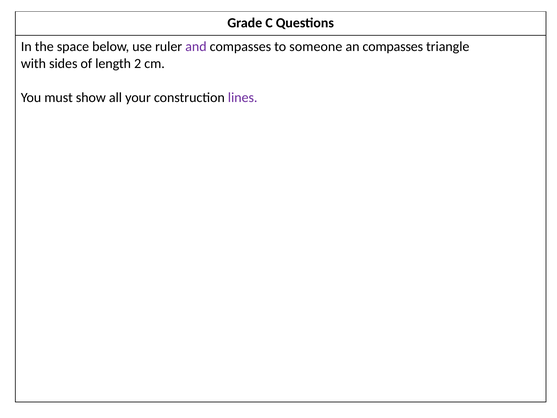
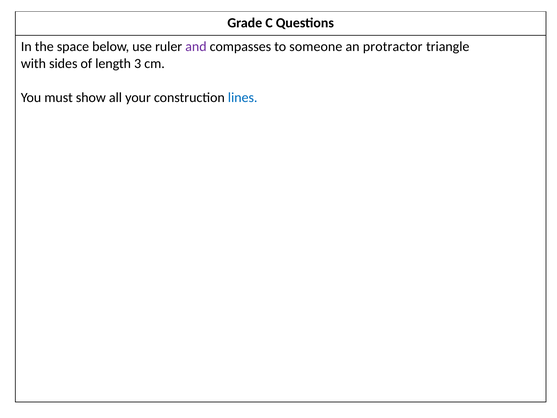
an compasses: compasses -> protractor
2: 2 -> 3
lines colour: purple -> blue
